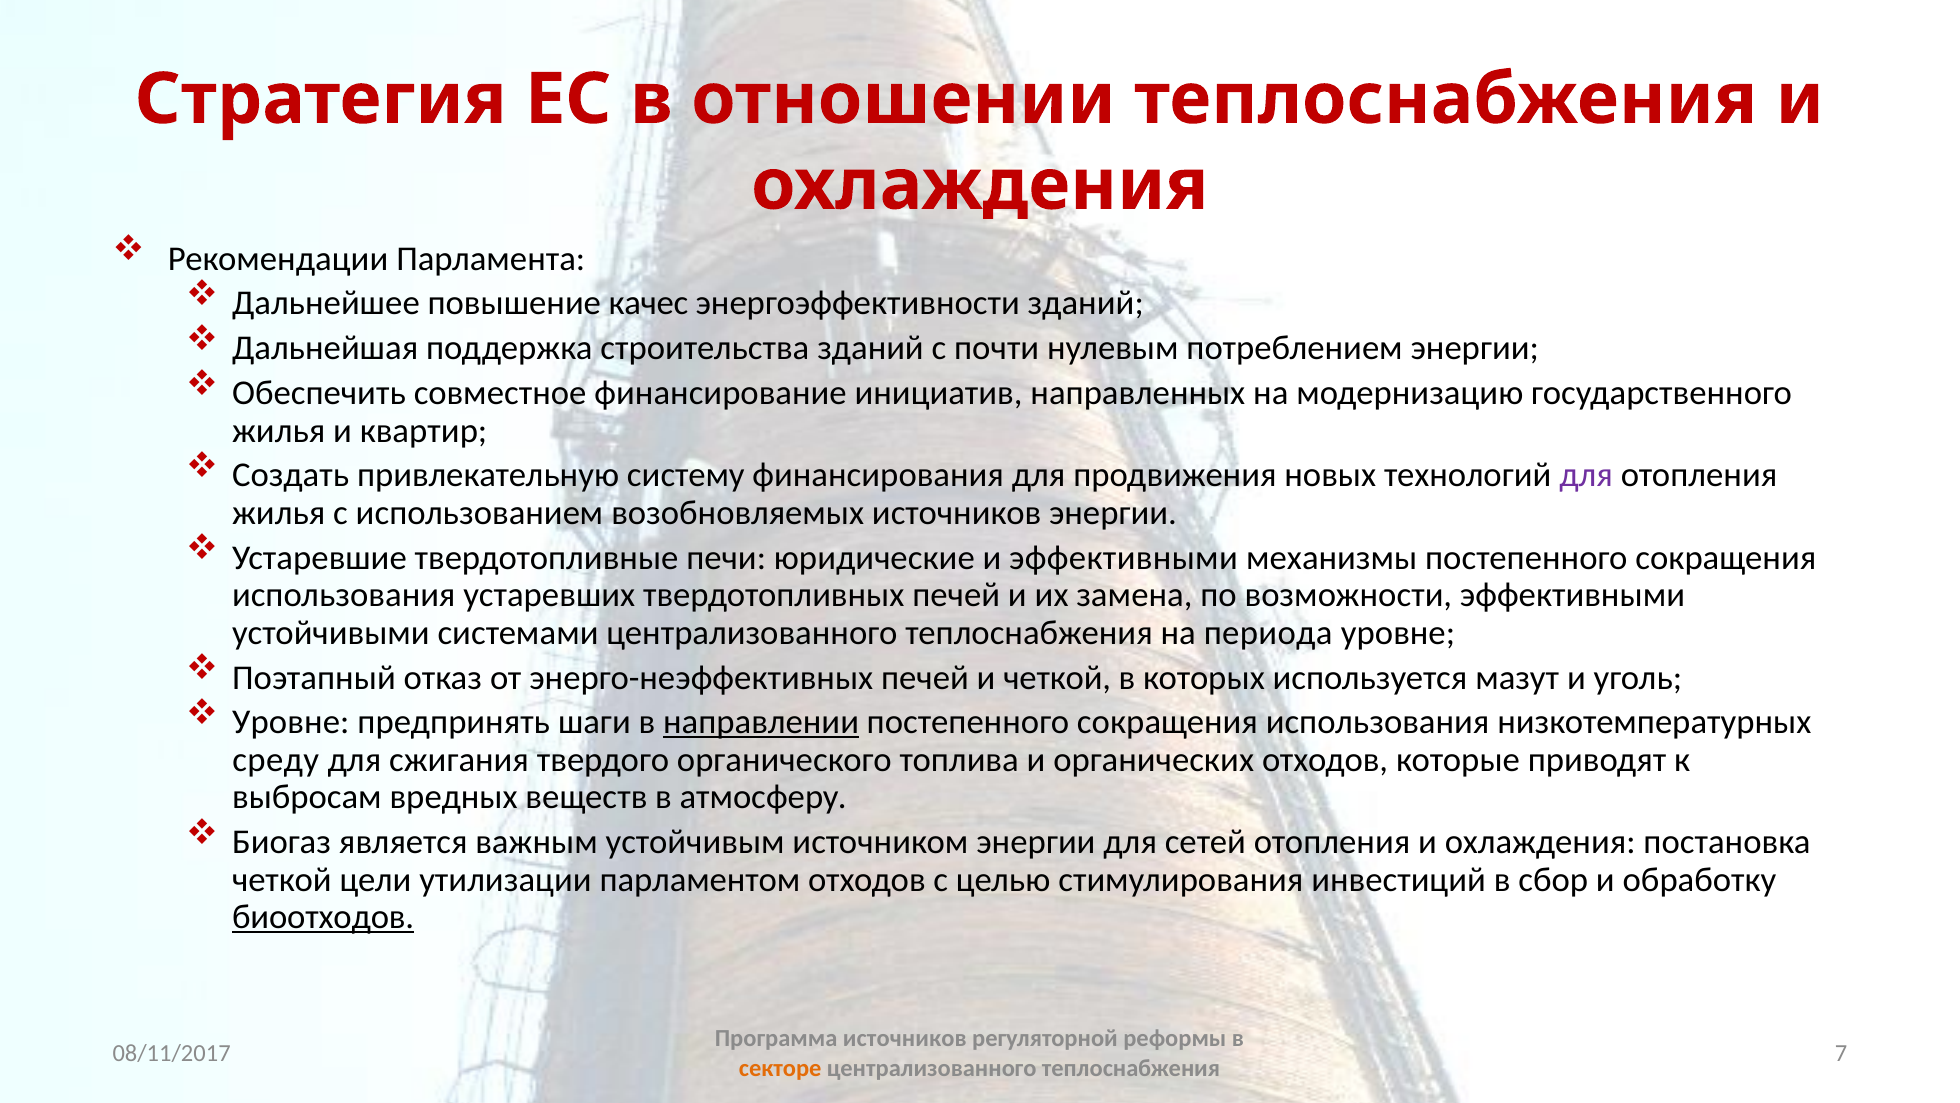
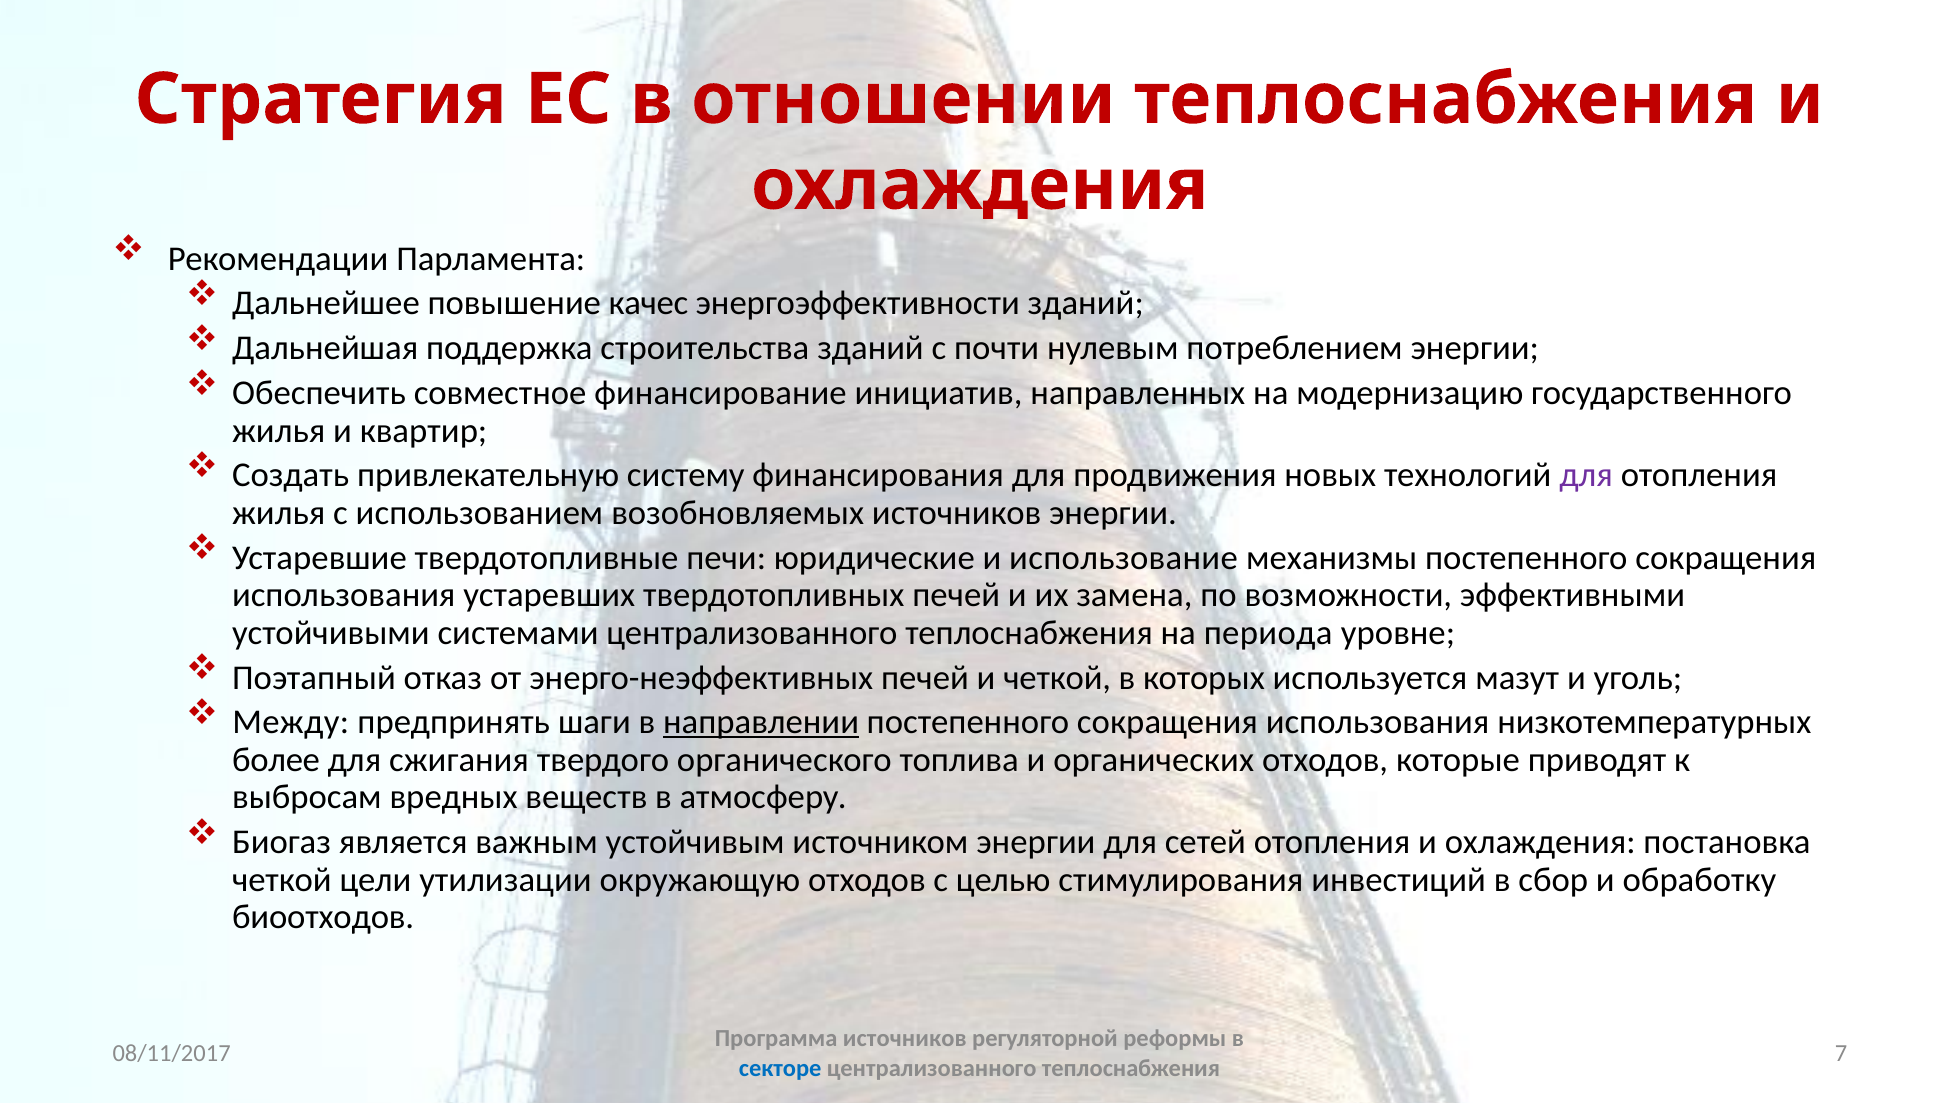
и эффективными: эффективными -> использование
Уровне at (291, 722): Уровне -> Между
среду: среду -> более
парламентом: парламентом -> окружающую
биоотходов underline: present -> none
секторе colour: orange -> blue
